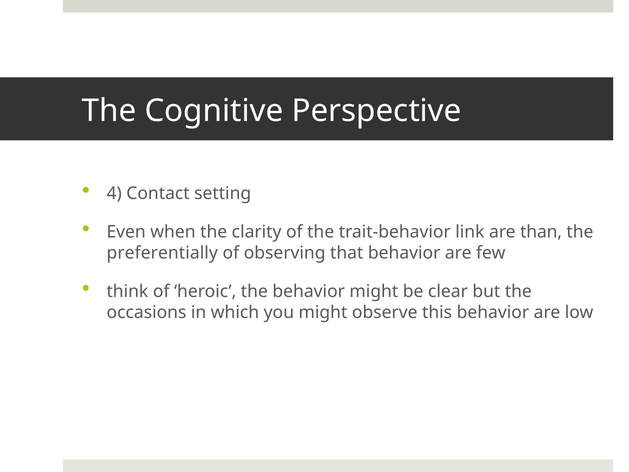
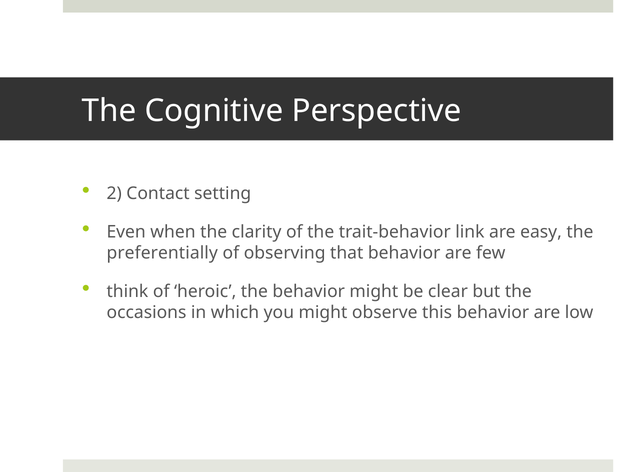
4: 4 -> 2
than: than -> easy
